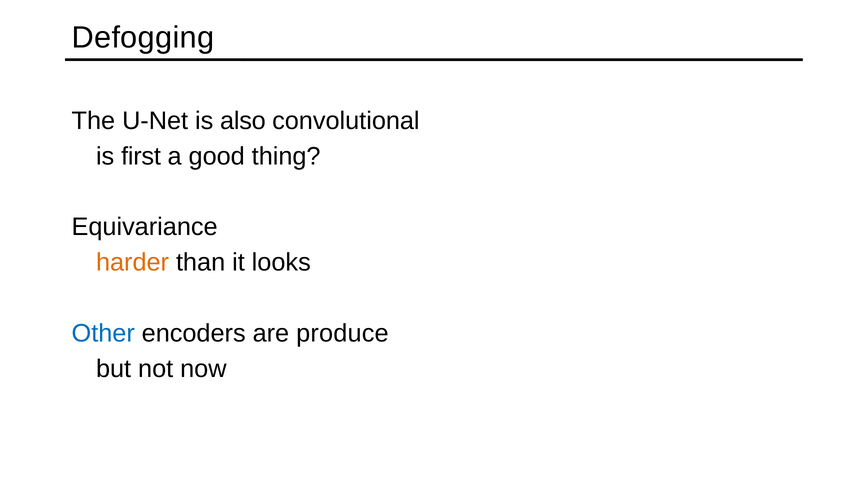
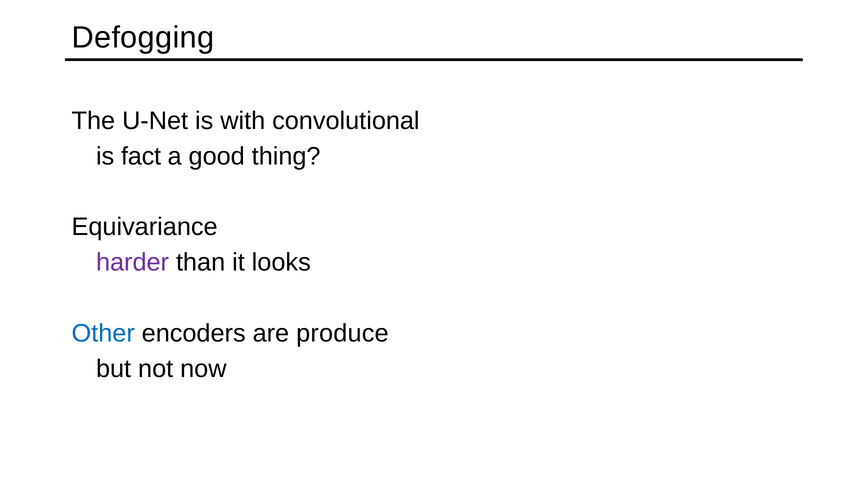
also: also -> with
first: first -> fact
harder colour: orange -> purple
